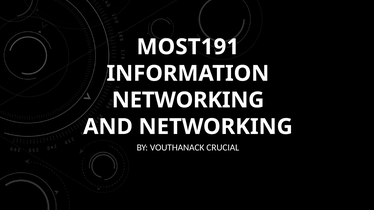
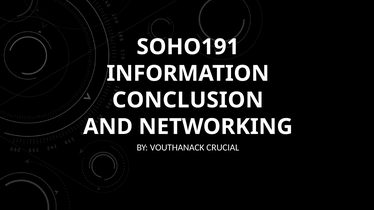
MOST191: MOST191 -> SOHO191
NETWORKING at (188, 100): NETWORKING -> CONCLUSION
